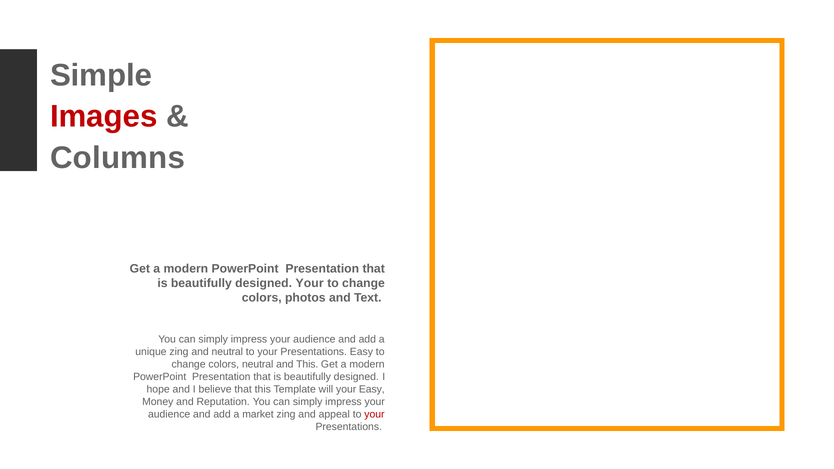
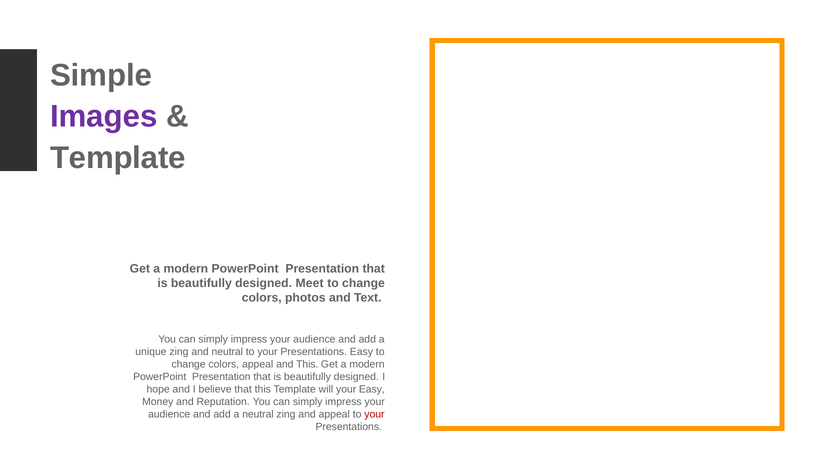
Images colour: red -> purple
Columns at (118, 158): Columns -> Template
designed Your: Your -> Meet
colors neutral: neutral -> appeal
a market: market -> neutral
